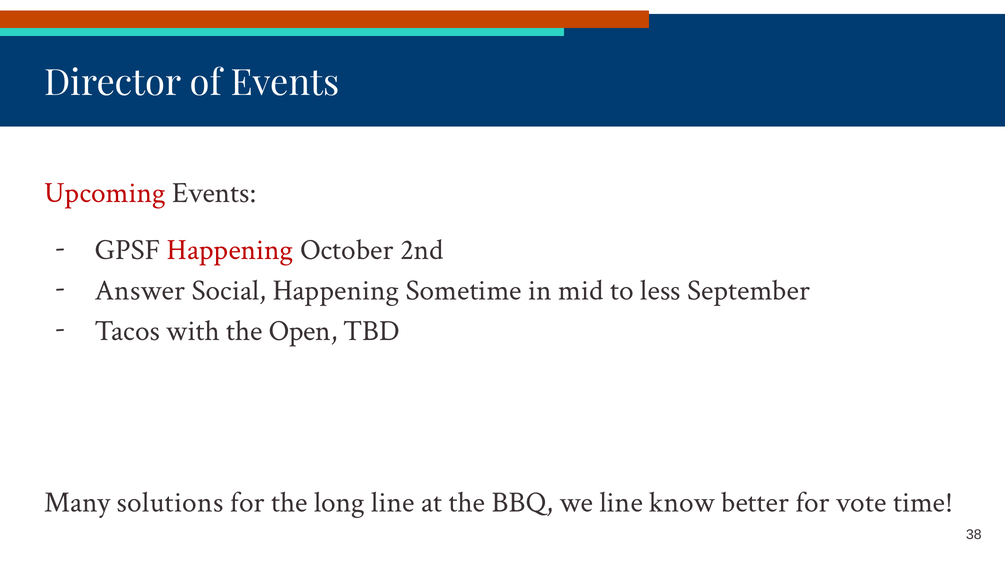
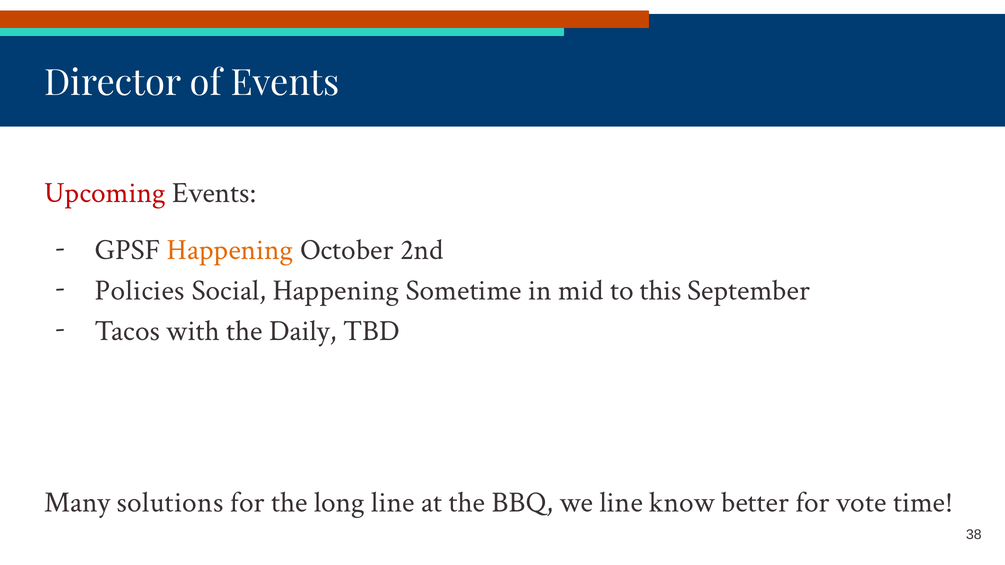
Happening at (230, 250) colour: red -> orange
Answer: Answer -> Policies
less: less -> this
Open: Open -> Daily
